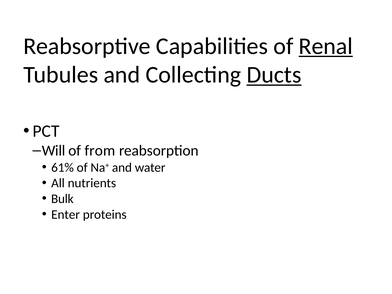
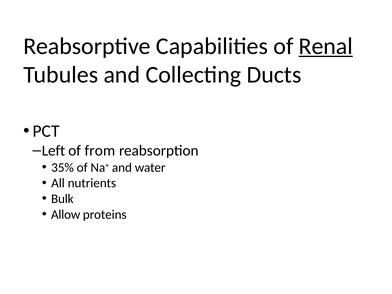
Ducts underline: present -> none
Will: Will -> Left
61%: 61% -> 35%
Enter: Enter -> Allow
